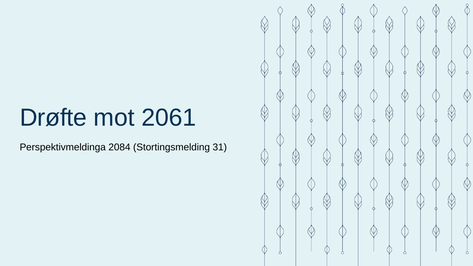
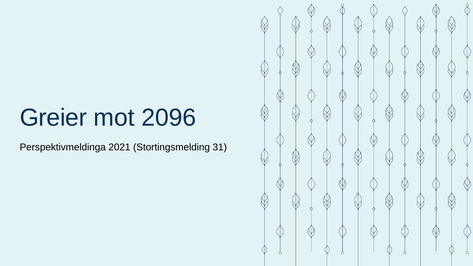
Drøfte: Drøfte -> Greier
2061: 2061 -> 2096
2084: 2084 -> 2021
